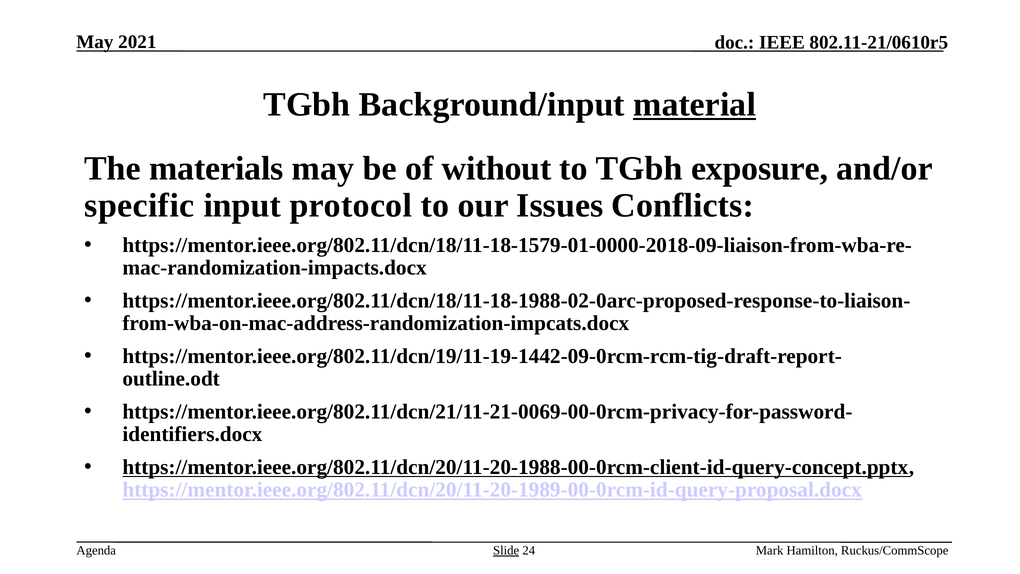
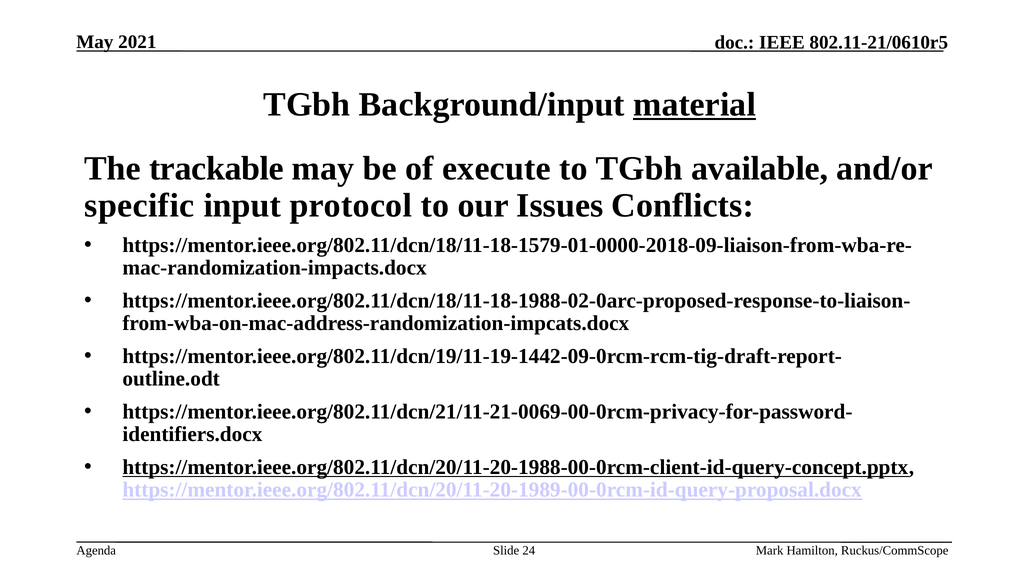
materials: materials -> trackable
without: without -> execute
exposure: exposure -> available
Slide underline: present -> none
